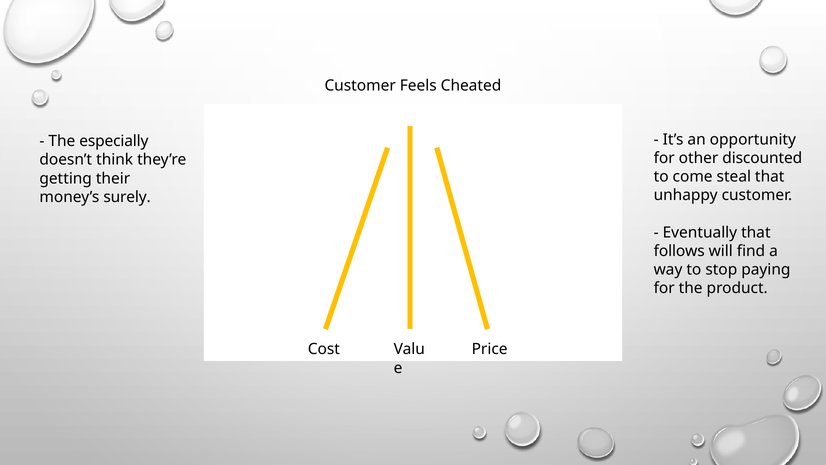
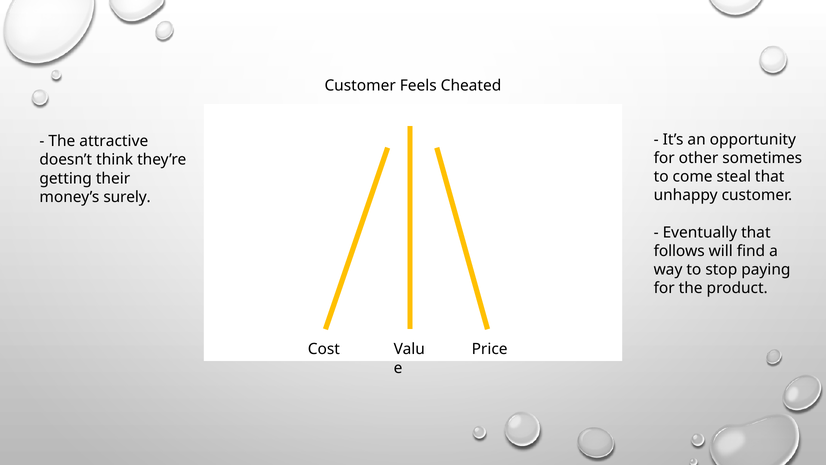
especially: especially -> attractive
discounted: discounted -> sometimes
